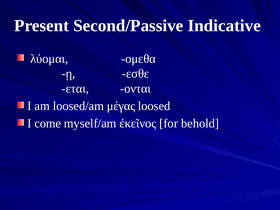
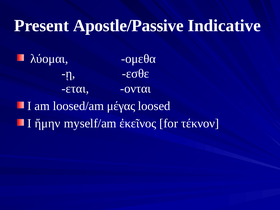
Second/Passive: Second/Passive -> Apostle/Passive
come: come -> ἤμην
behold: behold -> τέκνον
